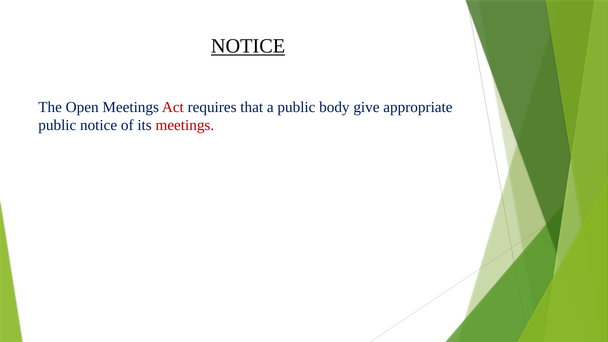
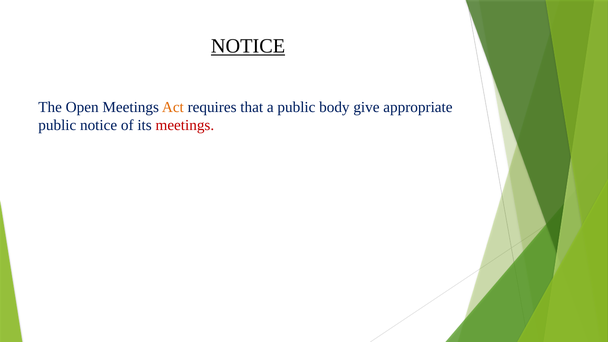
Act colour: red -> orange
